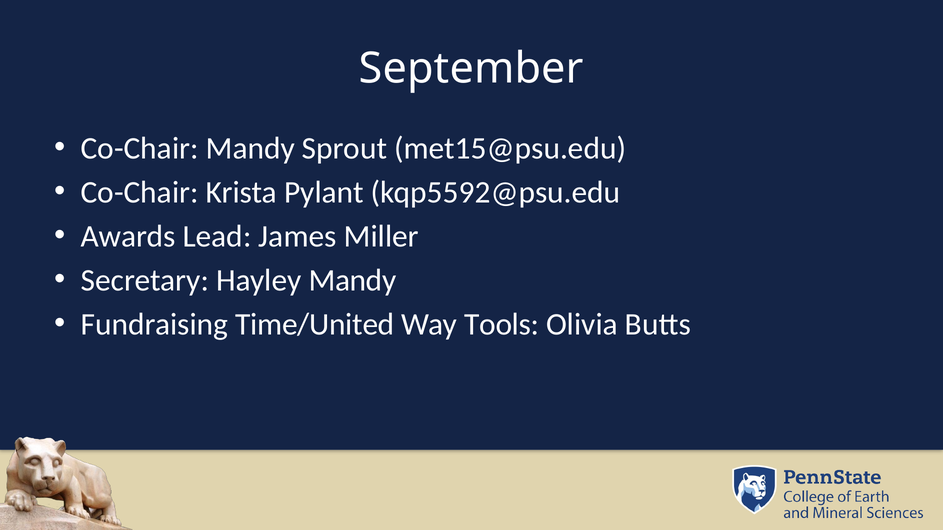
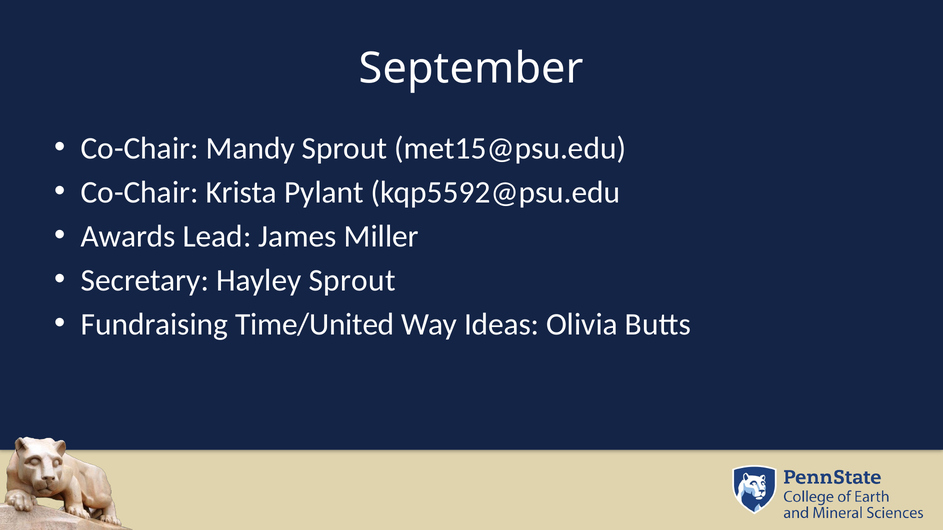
Hayley Mandy: Mandy -> Sprout
Tools: Tools -> Ideas
